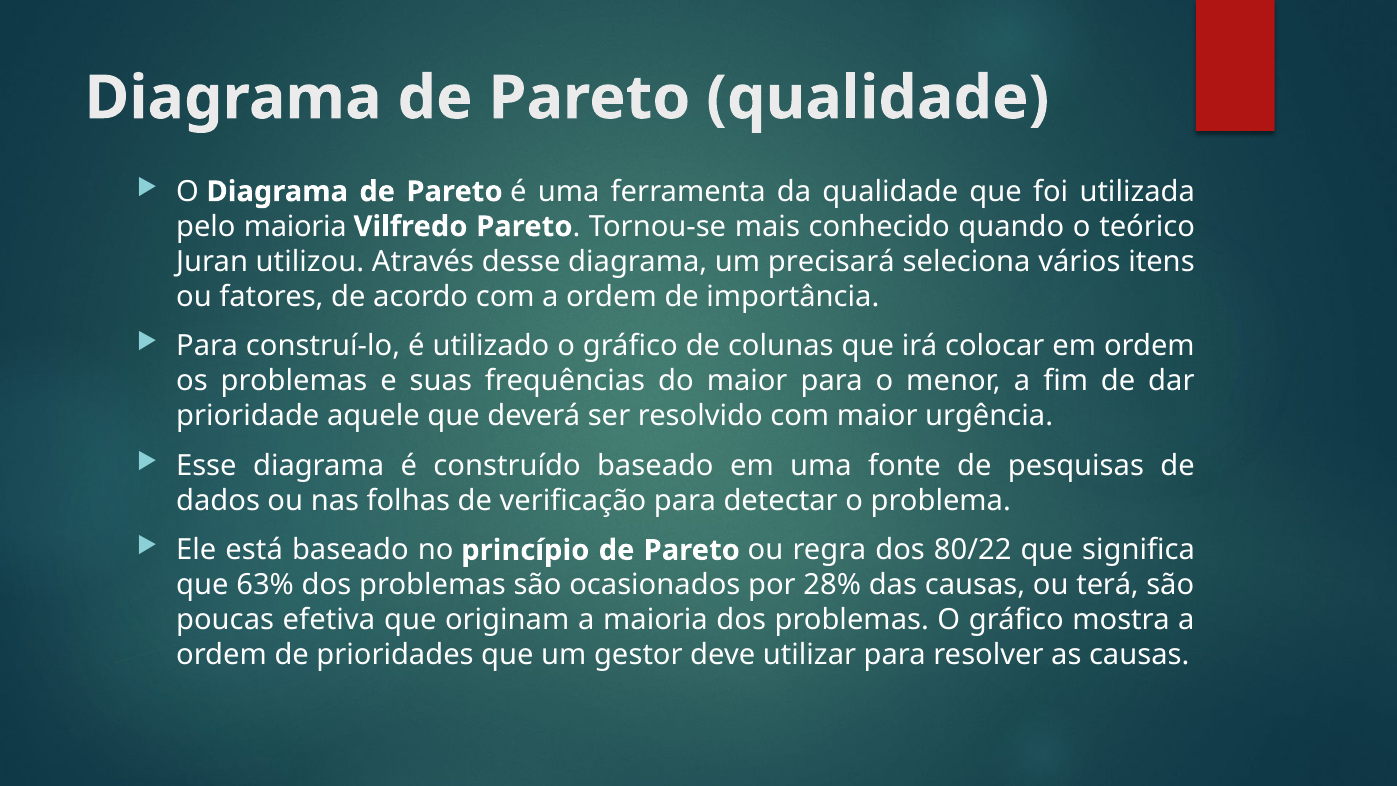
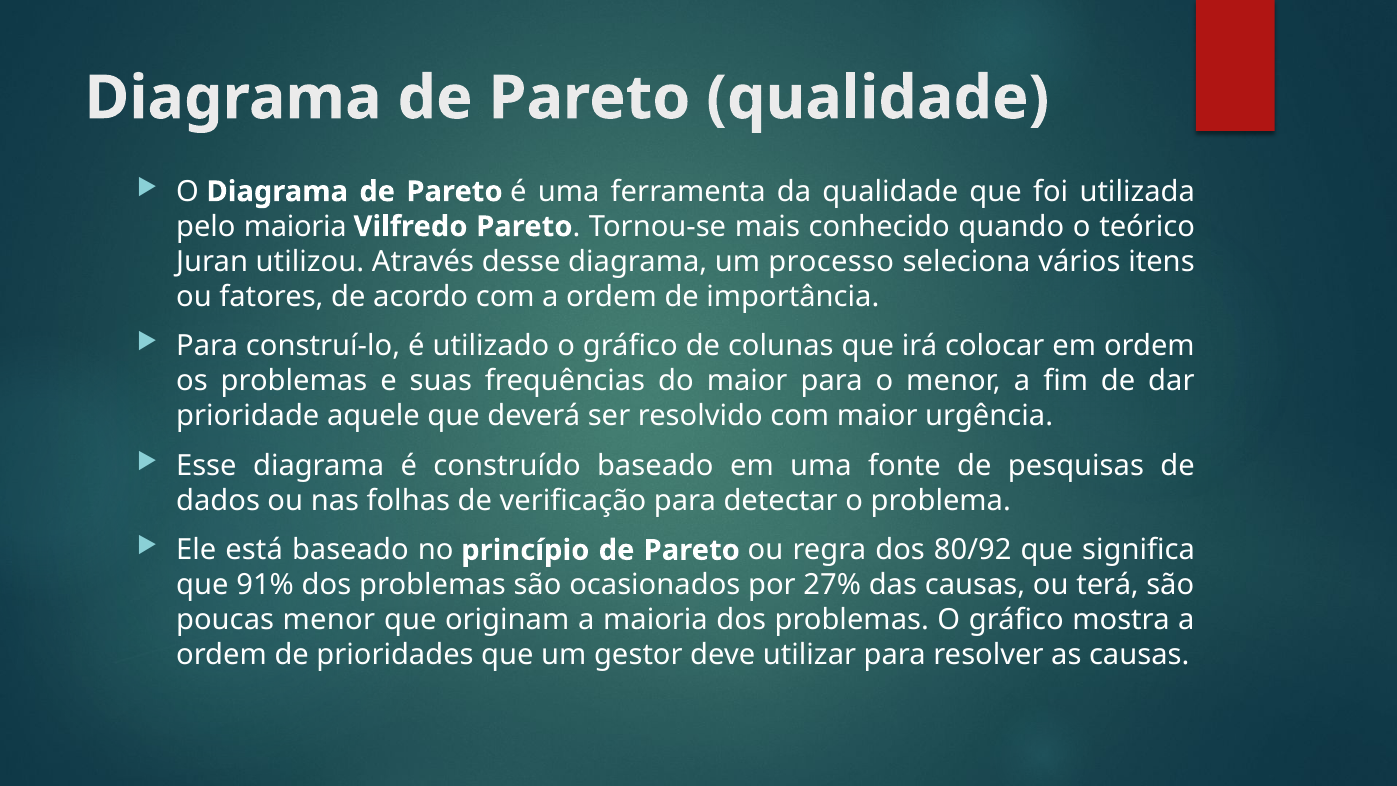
precisará: precisará -> processo
80/22: 80/22 -> 80/92
63%: 63% -> 91%
28%: 28% -> 27%
poucas efetiva: efetiva -> menor
